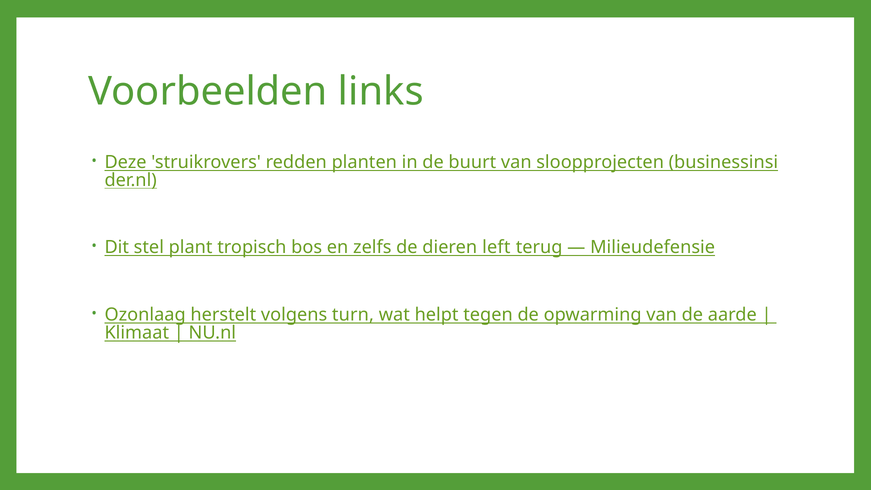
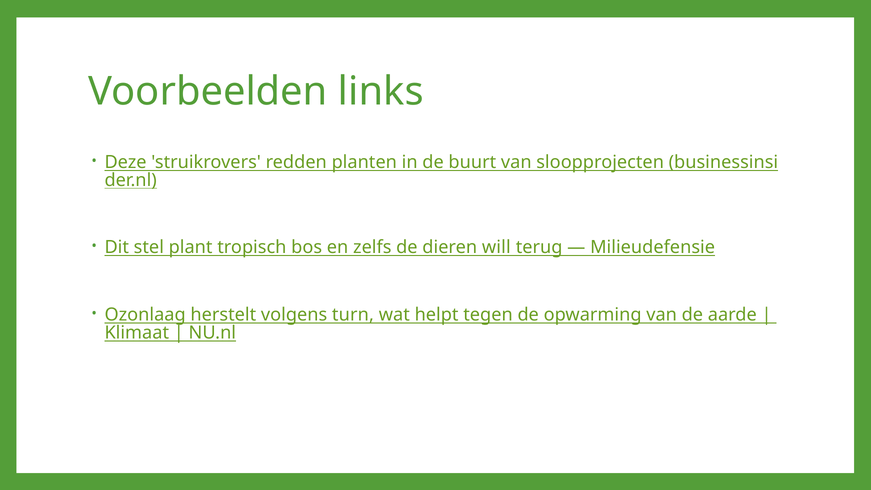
left: left -> will
